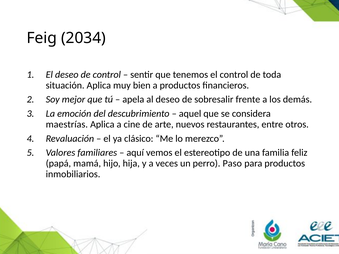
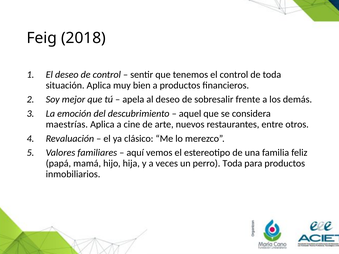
2034: 2034 -> 2018
perro Paso: Paso -> Toda
